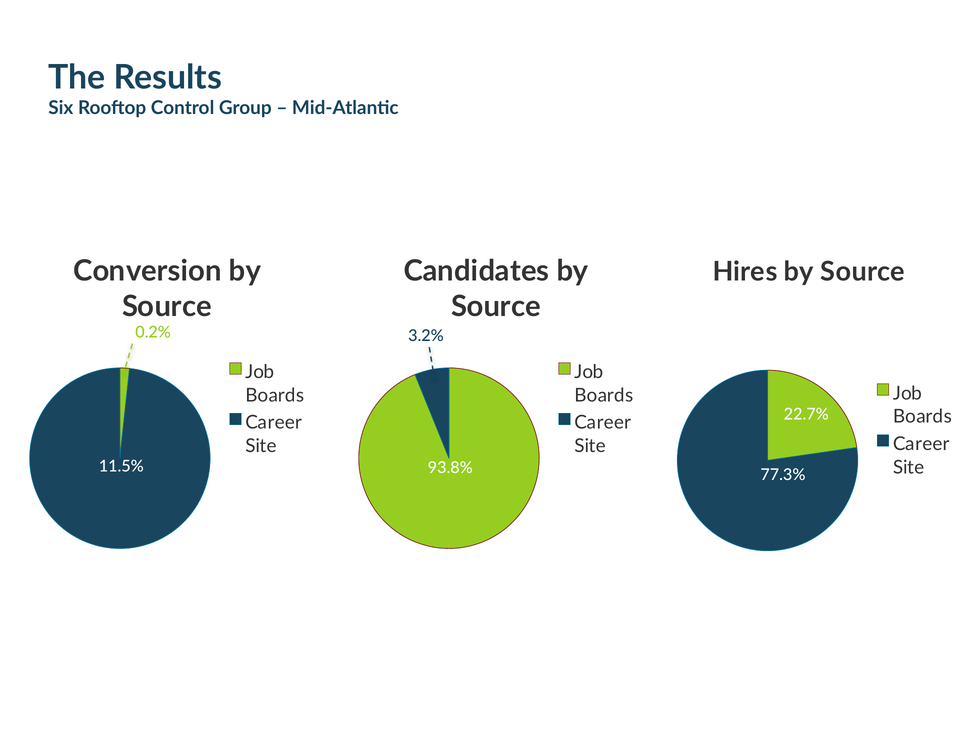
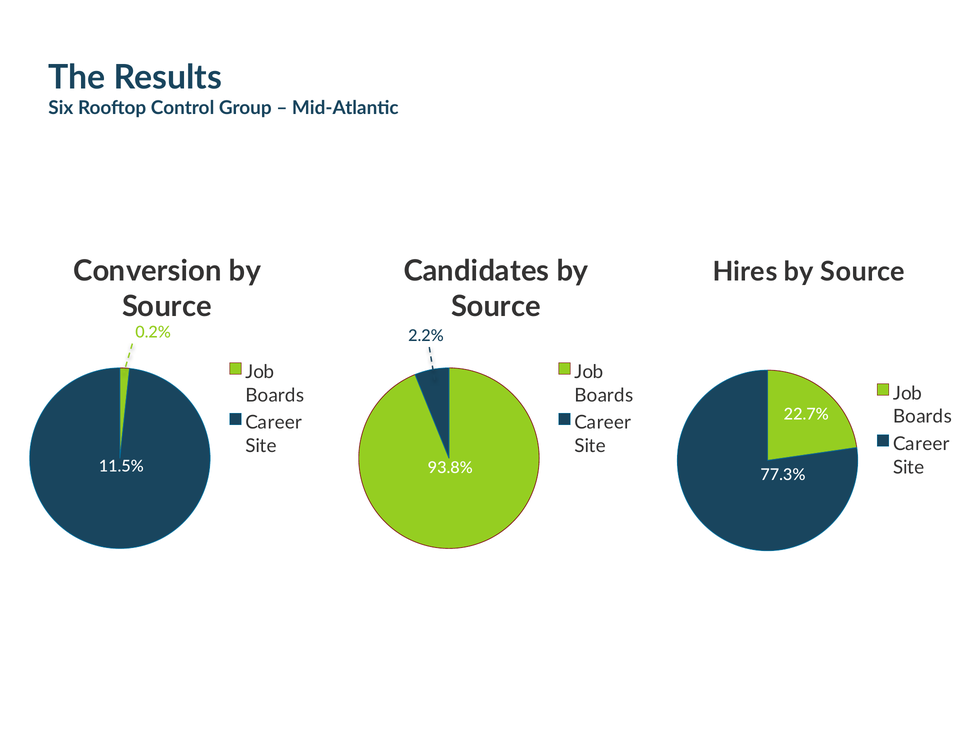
3.2%: 3.2% -> 2.2%
